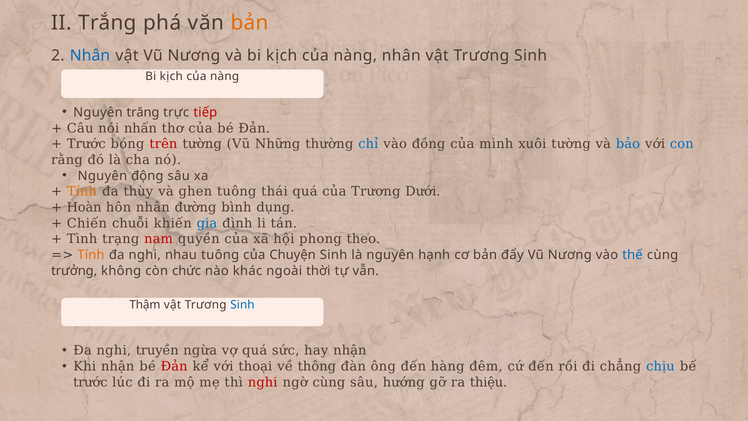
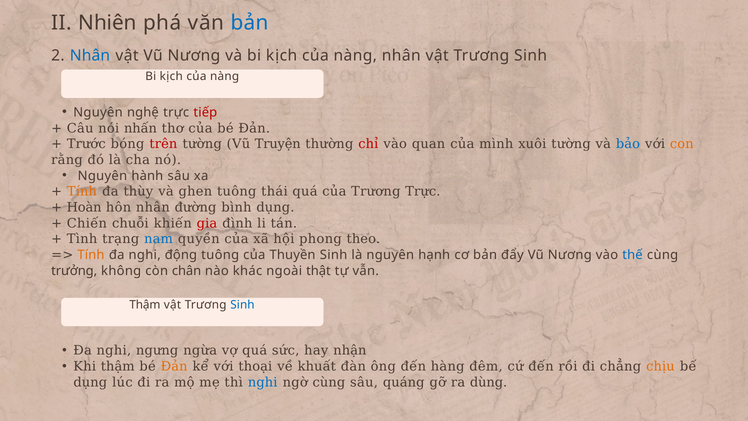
Trắng: Trắng -> Nhiên
bản at (250, 23) colour: orange -> blue
trăng: trăng -> nghệ
Những: Những -> Truyện
chỉ colour: blue -> red
đồng: đồng -> quan
con colour: blue -> orange
động: động -> hành
Trương Dưới: Dưới -> Trực
gia colour: blue -> red
nam colour: red -> blue
nhau: nhau -> động
Chuyện: Chuyện -> Thuyền
chức: chức -> chân
thời: thời -> thật
truyền: truyền -> ngưng
Khi nhận: nhận -> thậm
Đản at (174, 366) colour: red -> orange
thông: thông -> khuất
chịu colour: blue -> orange
trước at (90, 382): trước -> dụng
nghi at (263, 382) colour: red -> blue
hướng: hướng -> quáng
thiệu: thiệu -> dùng
